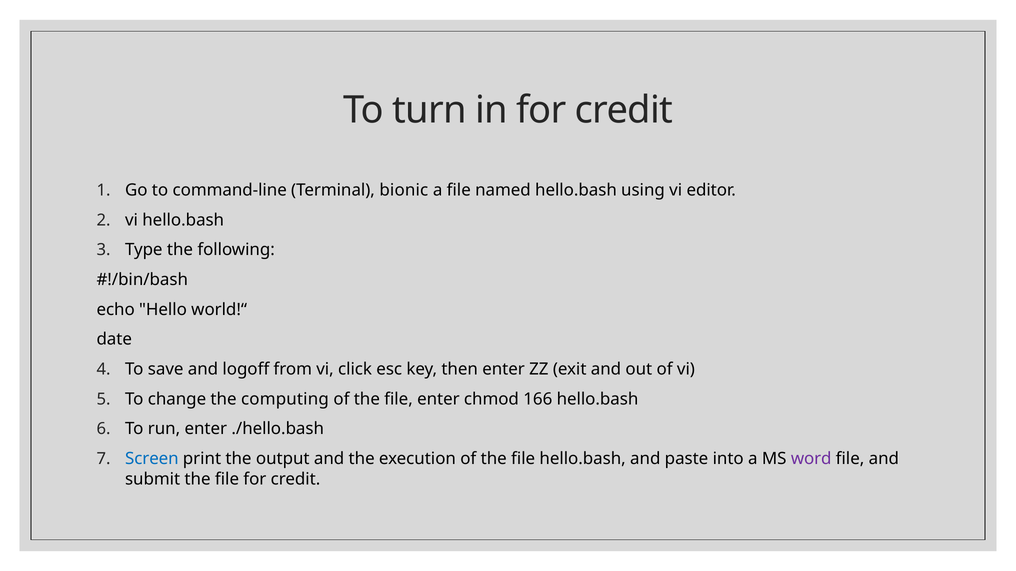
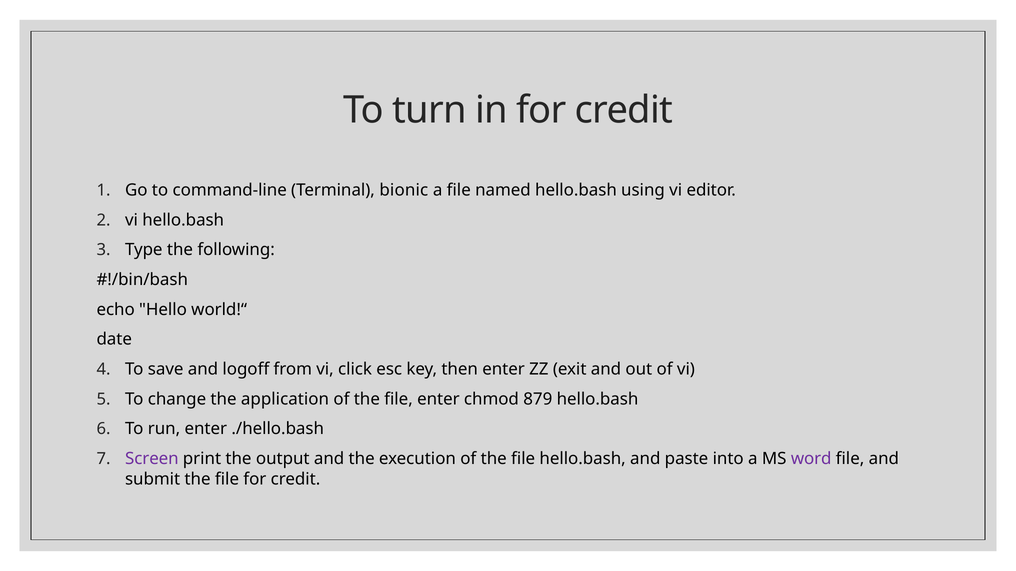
computing: computing -> application
166: 166 -> 879
Screen colour: blue -> purple
